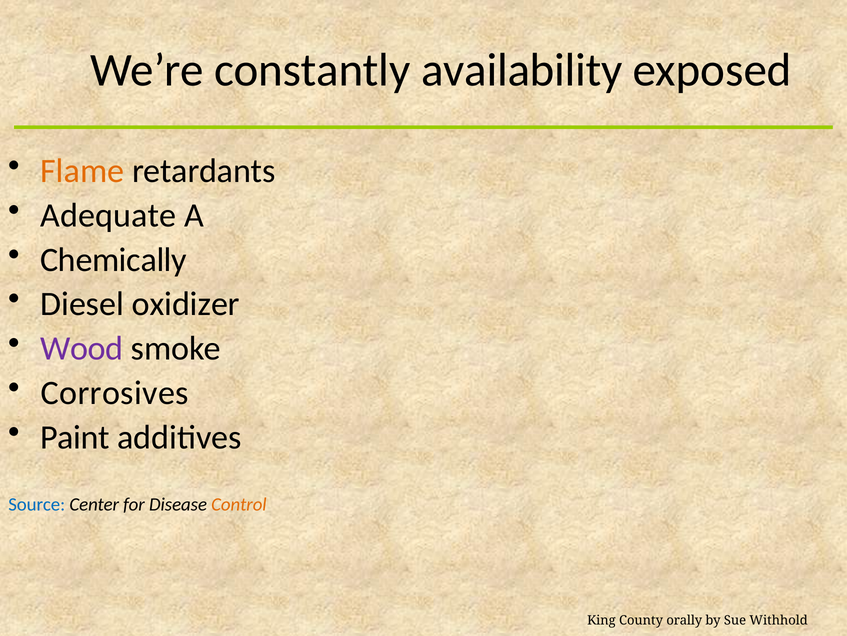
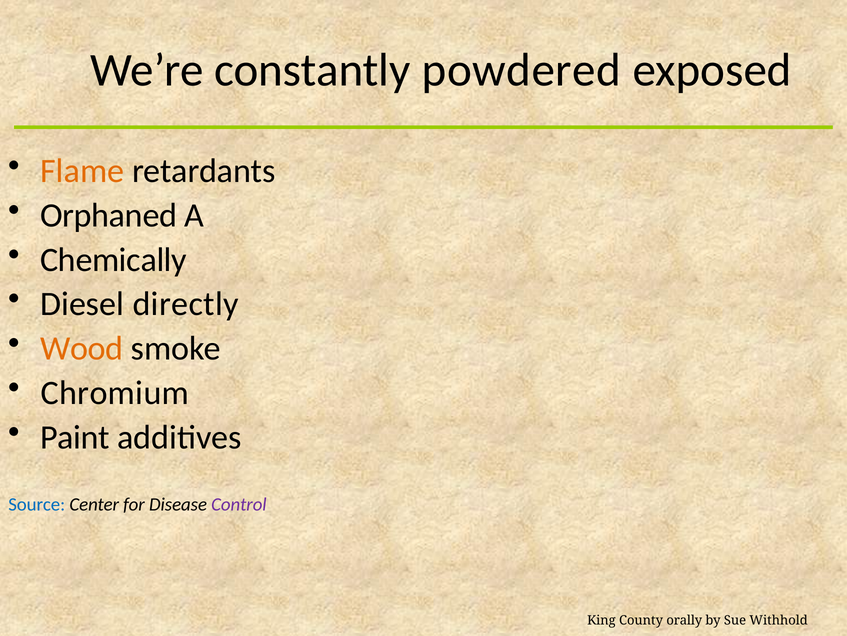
availability: availability -> powdered
Adequate: Adequate -> Orphaned
oxidizer: oxidizer -> directly
Wood colour: purple -> orange
Corrosives: Corrosives -> Chromium
Control colour: orange -> purple
